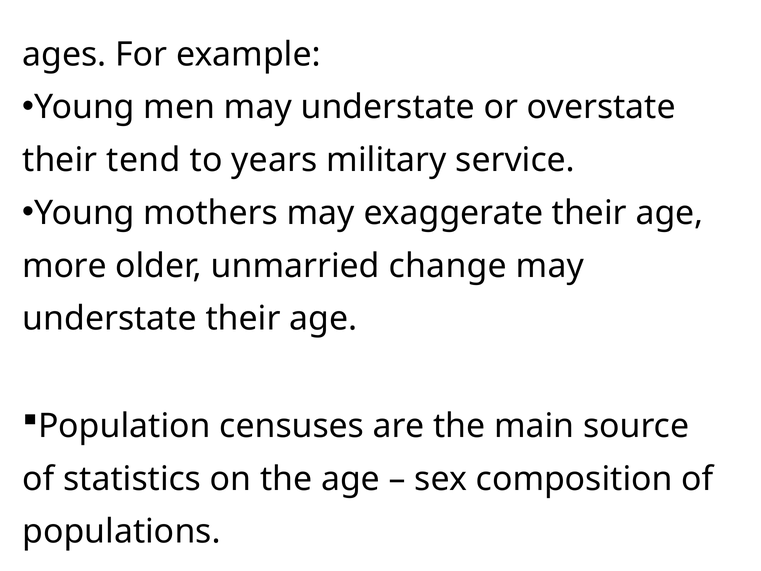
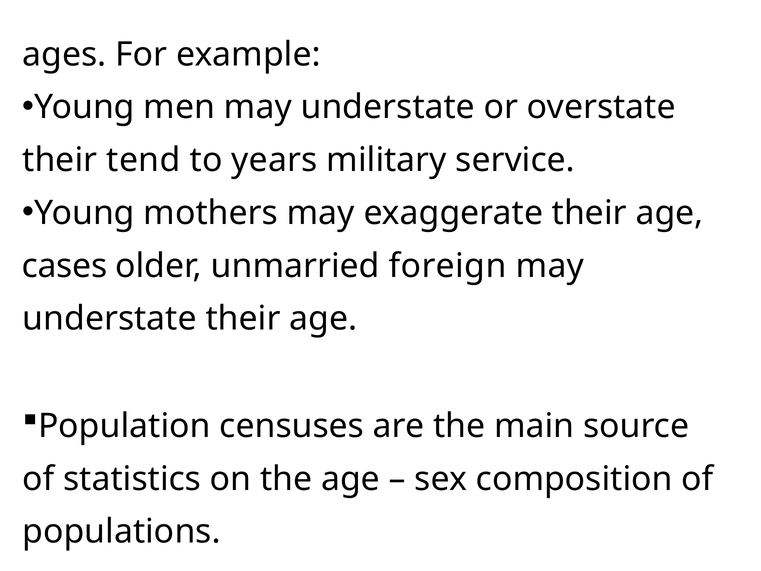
more: more -> cases
change: change -> foreign
